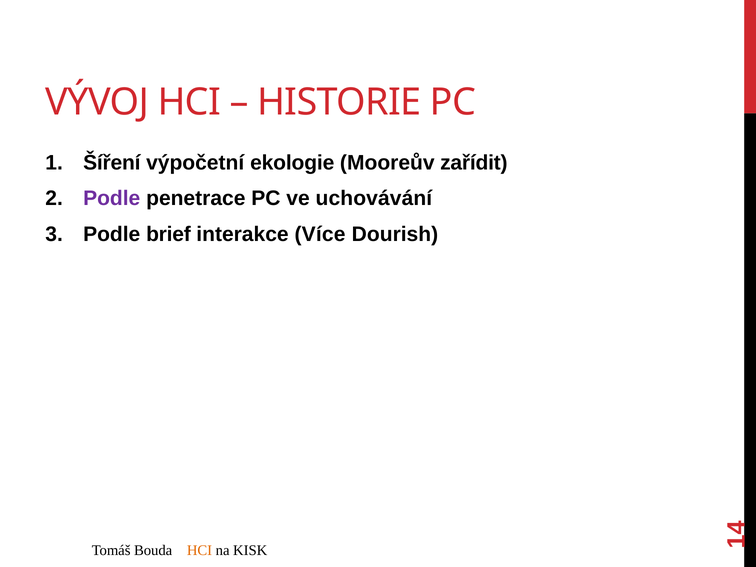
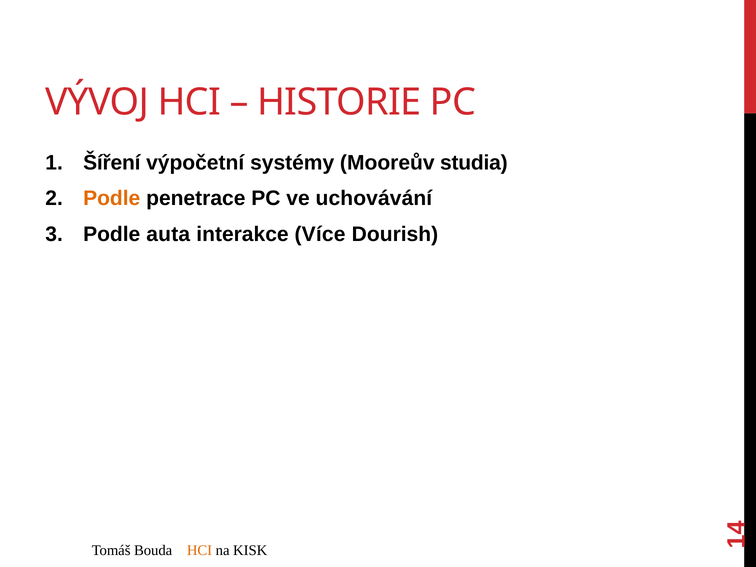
ekologie: ekologie -> systémy
zařídit: zařídit -> studia
Podle at (112, 198) colour: purple -> orange
brief: brief -> auta
